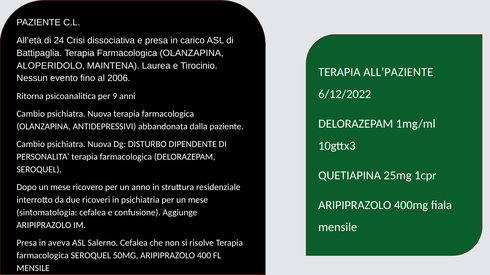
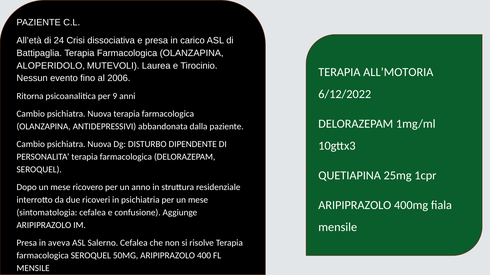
MAINTENA: MAINTENA -> MUTEVOLI
ALL’PAZIENTE: ALL’PAZIENTE -> ALL’MOTORIA
